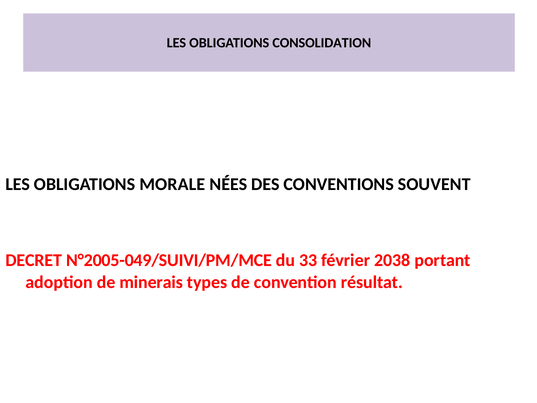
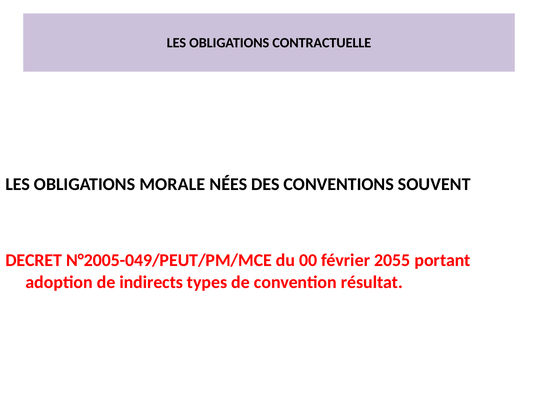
CONSOLIDATION: CONSOLIDATION -> CONTRACTUELLE
N°2005-049/SUIVI/PM/MCE: N°2005-049/SUIVI/PM/MCE -> N°2005-049/PEUT/PM/MCE
33: 33 -> 00
2038: 2038 -> 2055
minerais: minerais -> indirects
